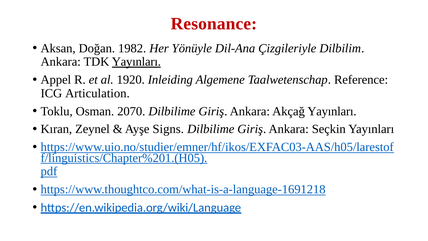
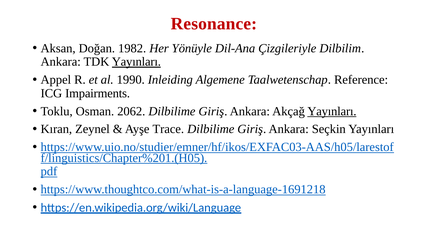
1920: 1920 -> 1990
Articulation: Articulation -> Impairments
2070: 2070 -> 2062
Yayınları at (332, 111) underline: none -> present
Signs: Signs -> Trace
